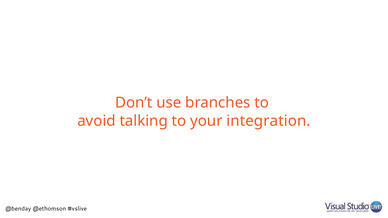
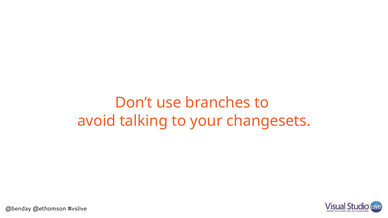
integration: integration -> changesets
